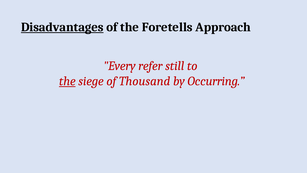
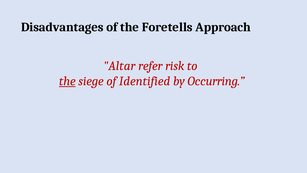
Disadvantages underline: present -> none
Every: Every -> Altar
still: still -> risk
Thousand: Thousand -> Identified
